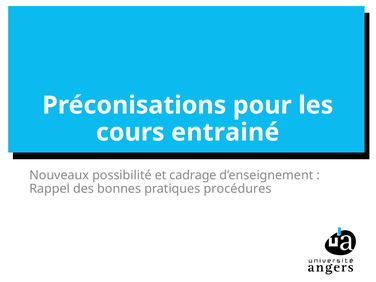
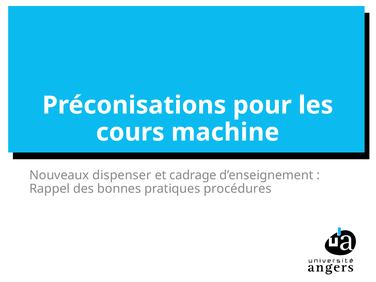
entrainé: entrainé -> machine
possibilité: possibilité -> dispenser
